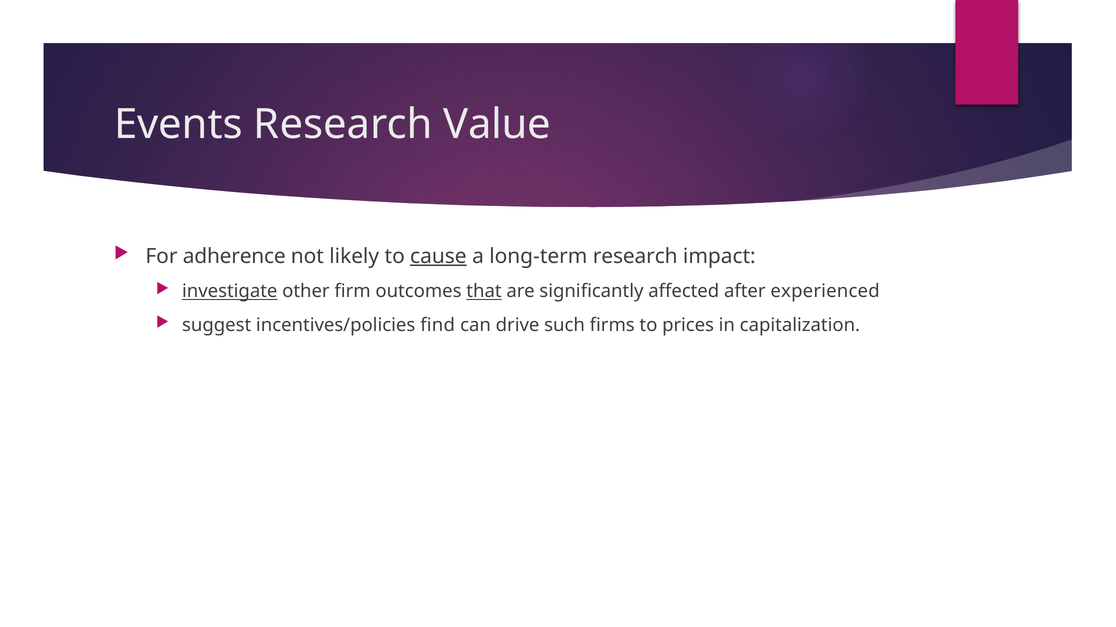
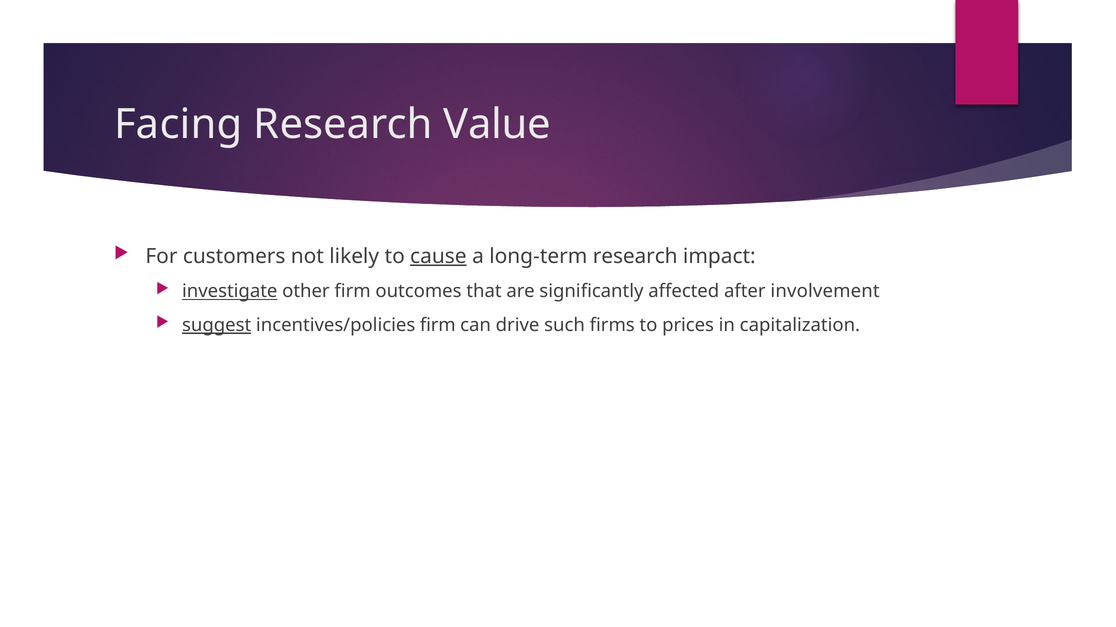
Events: Events -> Facing
adherence: adherence -> customers
that underline: present -> none
experienced: experienced -> involvement
suggest underline: none -> present
incentives/policies find: find -> firm
